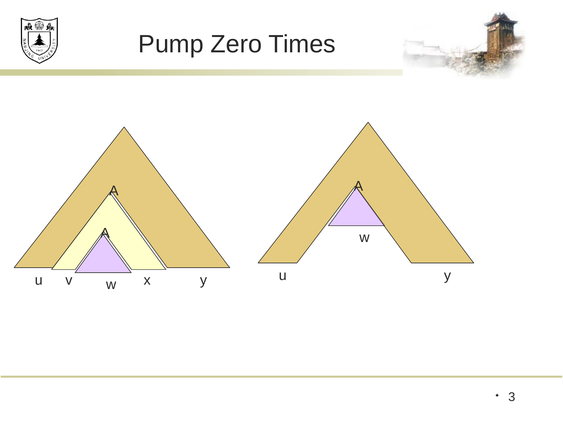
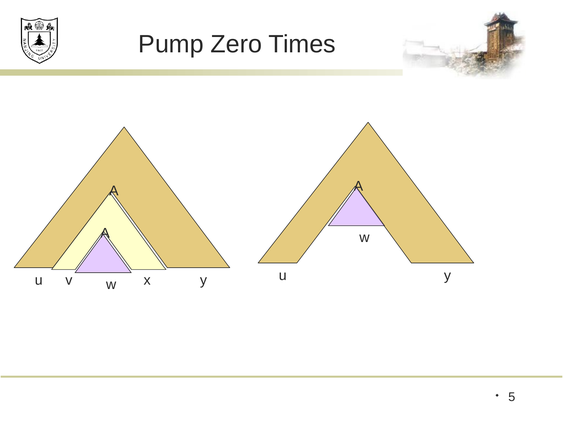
3: 3 -> 5
